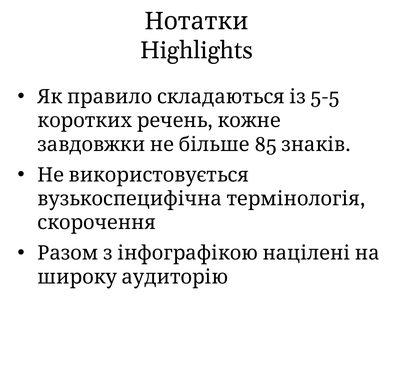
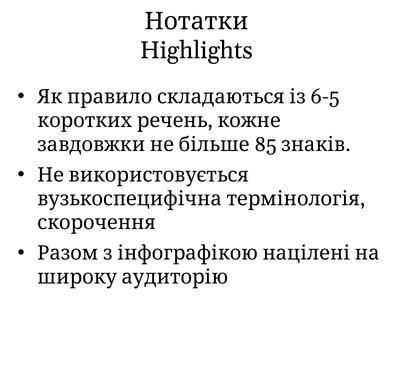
5-5: 5-5 -> 6-5
